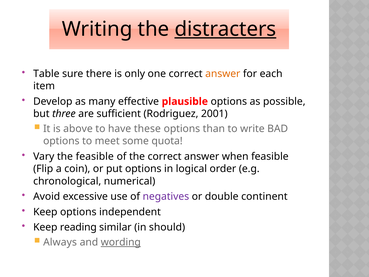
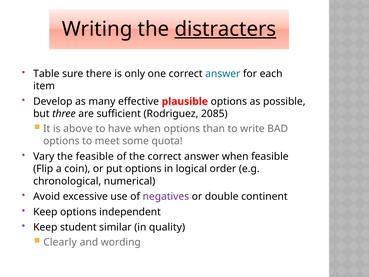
answer at (223, 74) colour: orange -> blue
2001: 2001 -> 2085
have these: these -> when
reading: reading -> student
should: should -> quality
Always: Always -> Clearly
wording underline: present -> none
